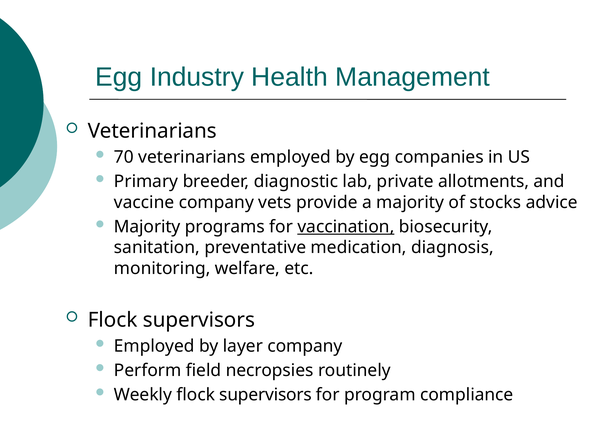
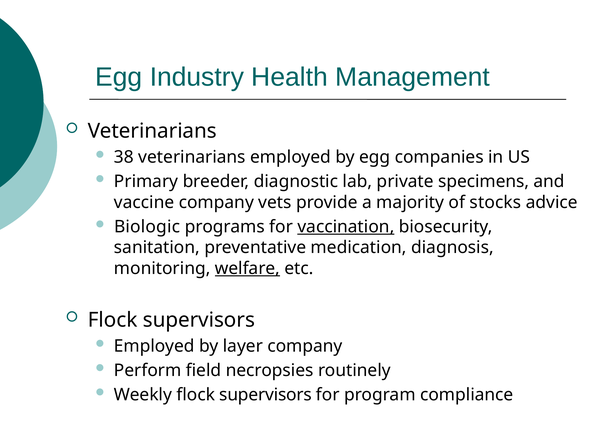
70: 70 -> 38
allotments: allotments -> specimens
Majority at (147, 227): Majority -> Biologic
welfare underline: none -> present
